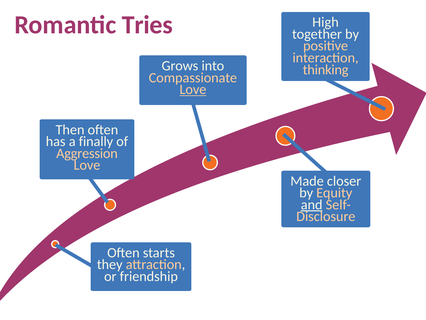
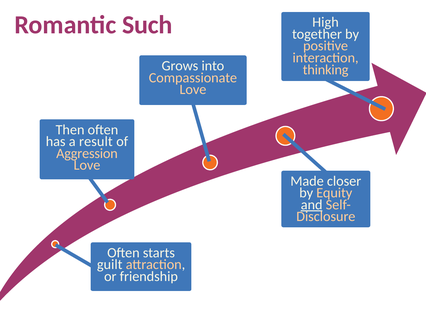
Tries: Tries -> Such
Love at (193, 89) underline: present -> none
finally: finally -> result
they: they -> guilt
